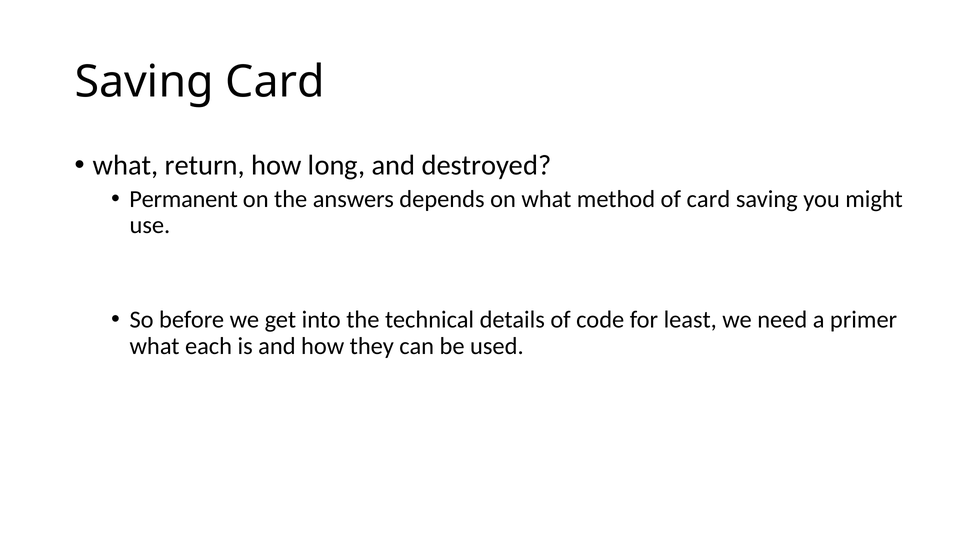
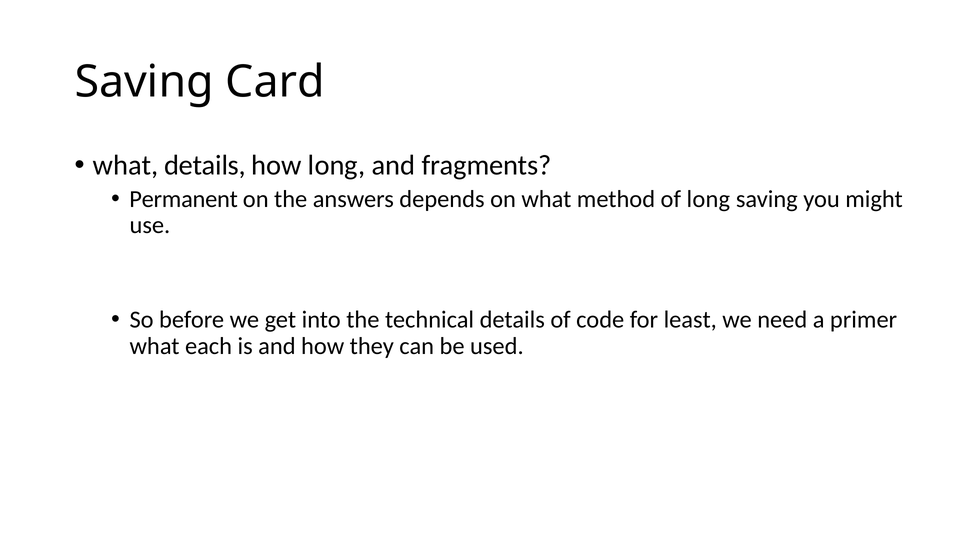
what return: return -> details
destroyed: destroyed -> fragments
of card: card -> long
